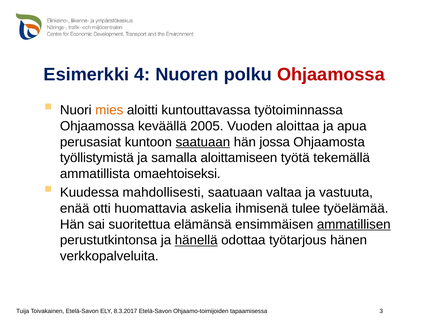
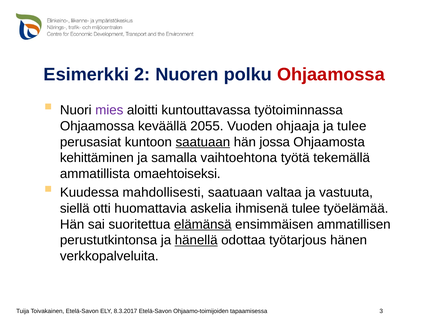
4: 4 -> 2
mies colour: orange -> purple
2005: 2005 -> 2055
aloittaa: aloittaa -> ohjaaja
ja apua: apua -> tulee
työllistymistä: työllistymistä -> kehittäminen
aloittamiseen: aloittamiseen -> vaihtoehtona
enää: enää -> siellä
elämänsä underline: none -> present
ammatillisen underline: present -> none
